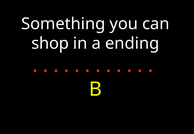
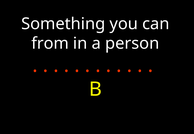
shop: shop -> from
ending: ending -> person
